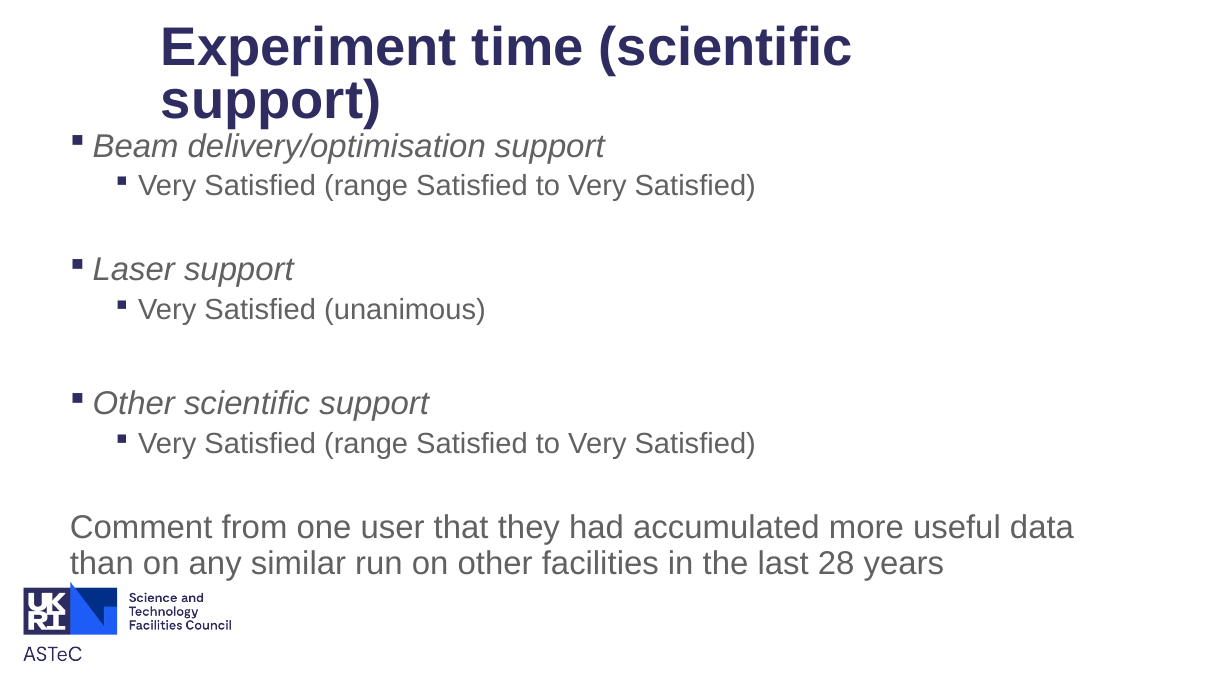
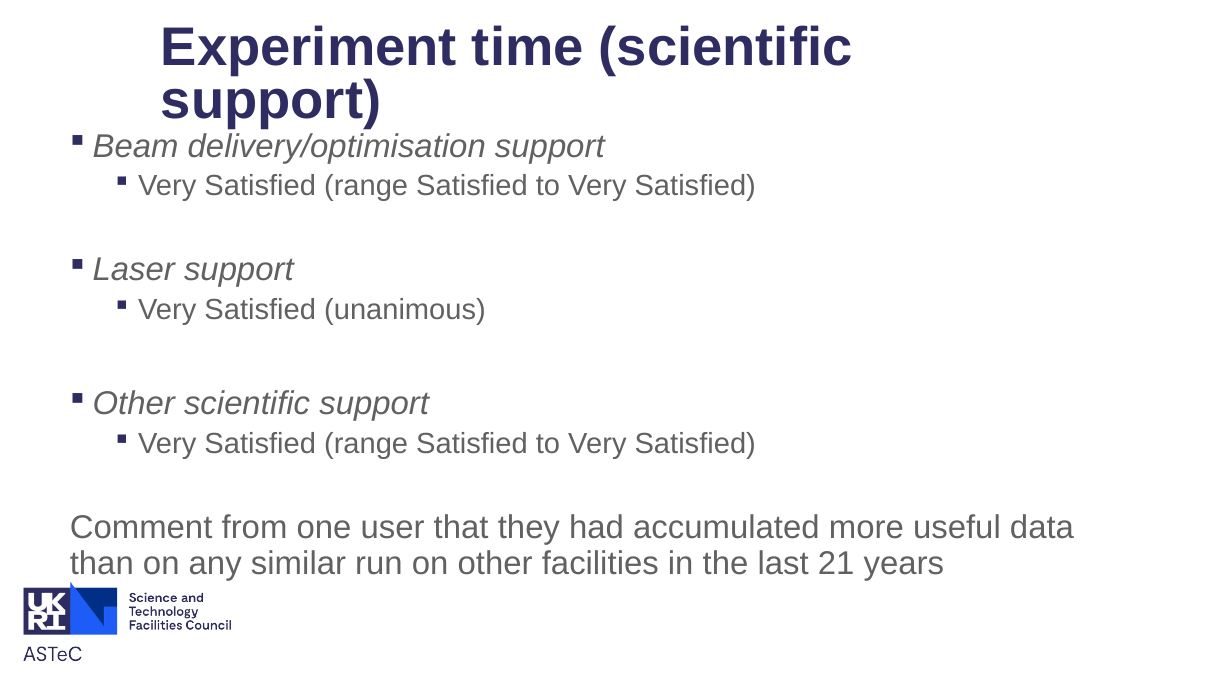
28: 28 -> 21
